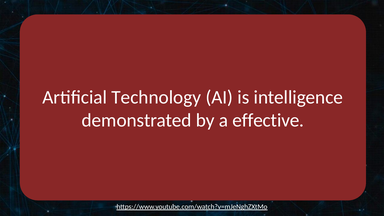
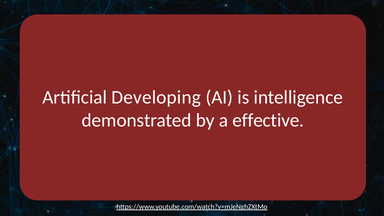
Technology: Technology -> Developing
